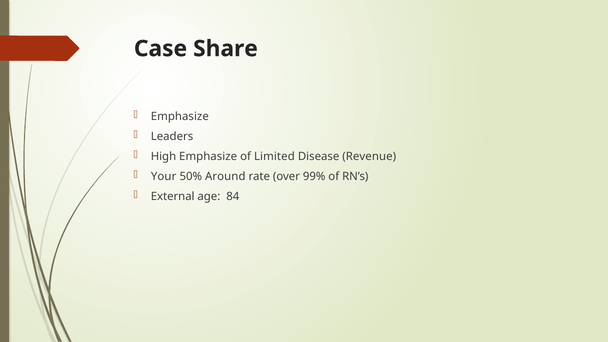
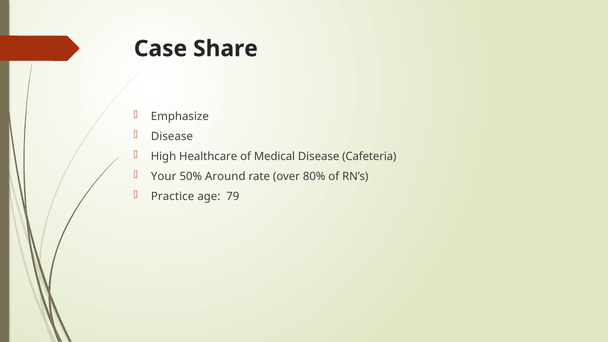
Leaders at (172, 136): Leaders -> Disease
High Emphasize: Emphasize -> Healthcare
Limited: Limited -> Medical
Revenue: Revenue -> Cafeteria
99%: 99% -> 80%
External: External -> Practice
84: 84 -> 79
